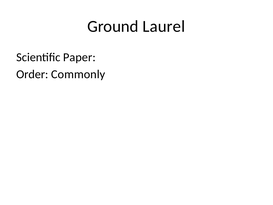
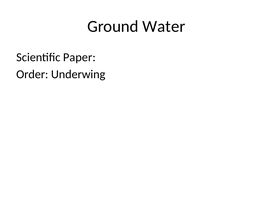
Laurel: Laurel -> Water
Commonly: Commonly -> Underwing
